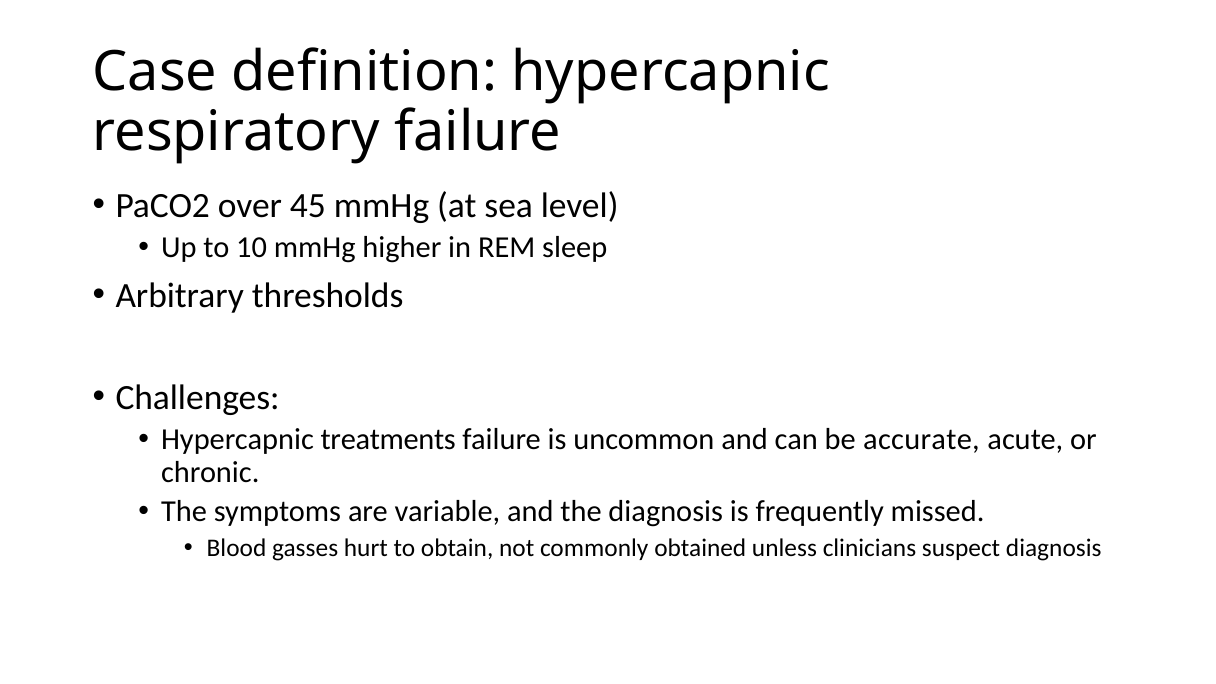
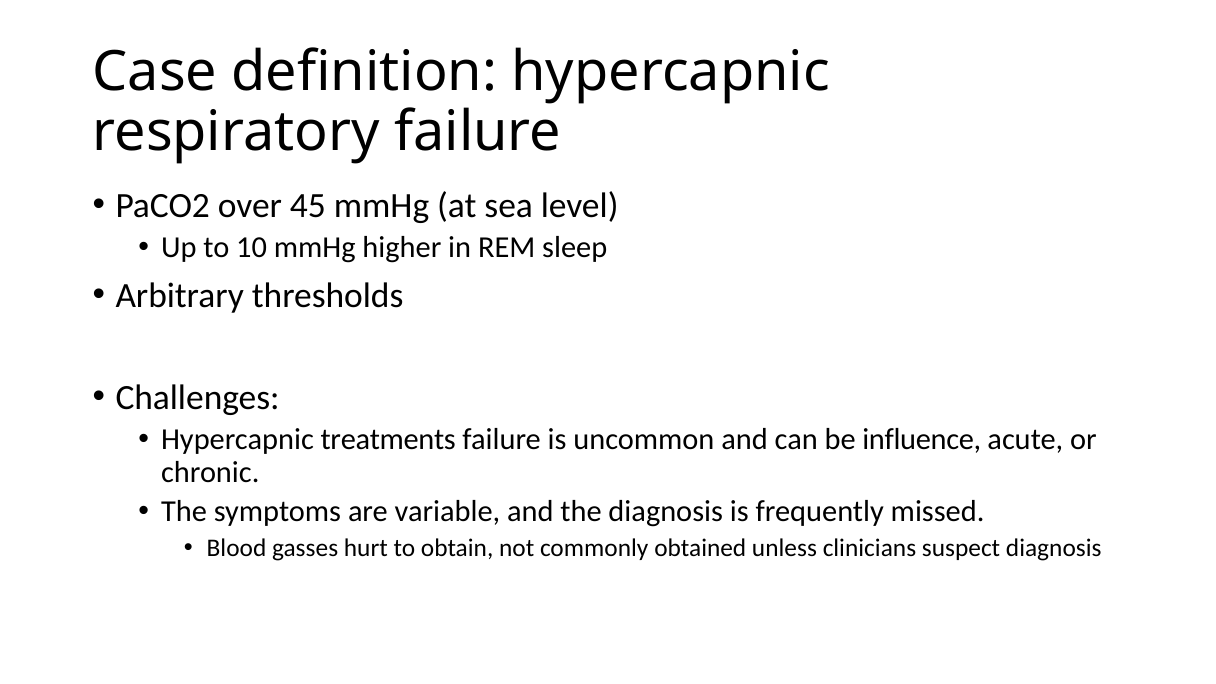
accurate: accurate -> influence
